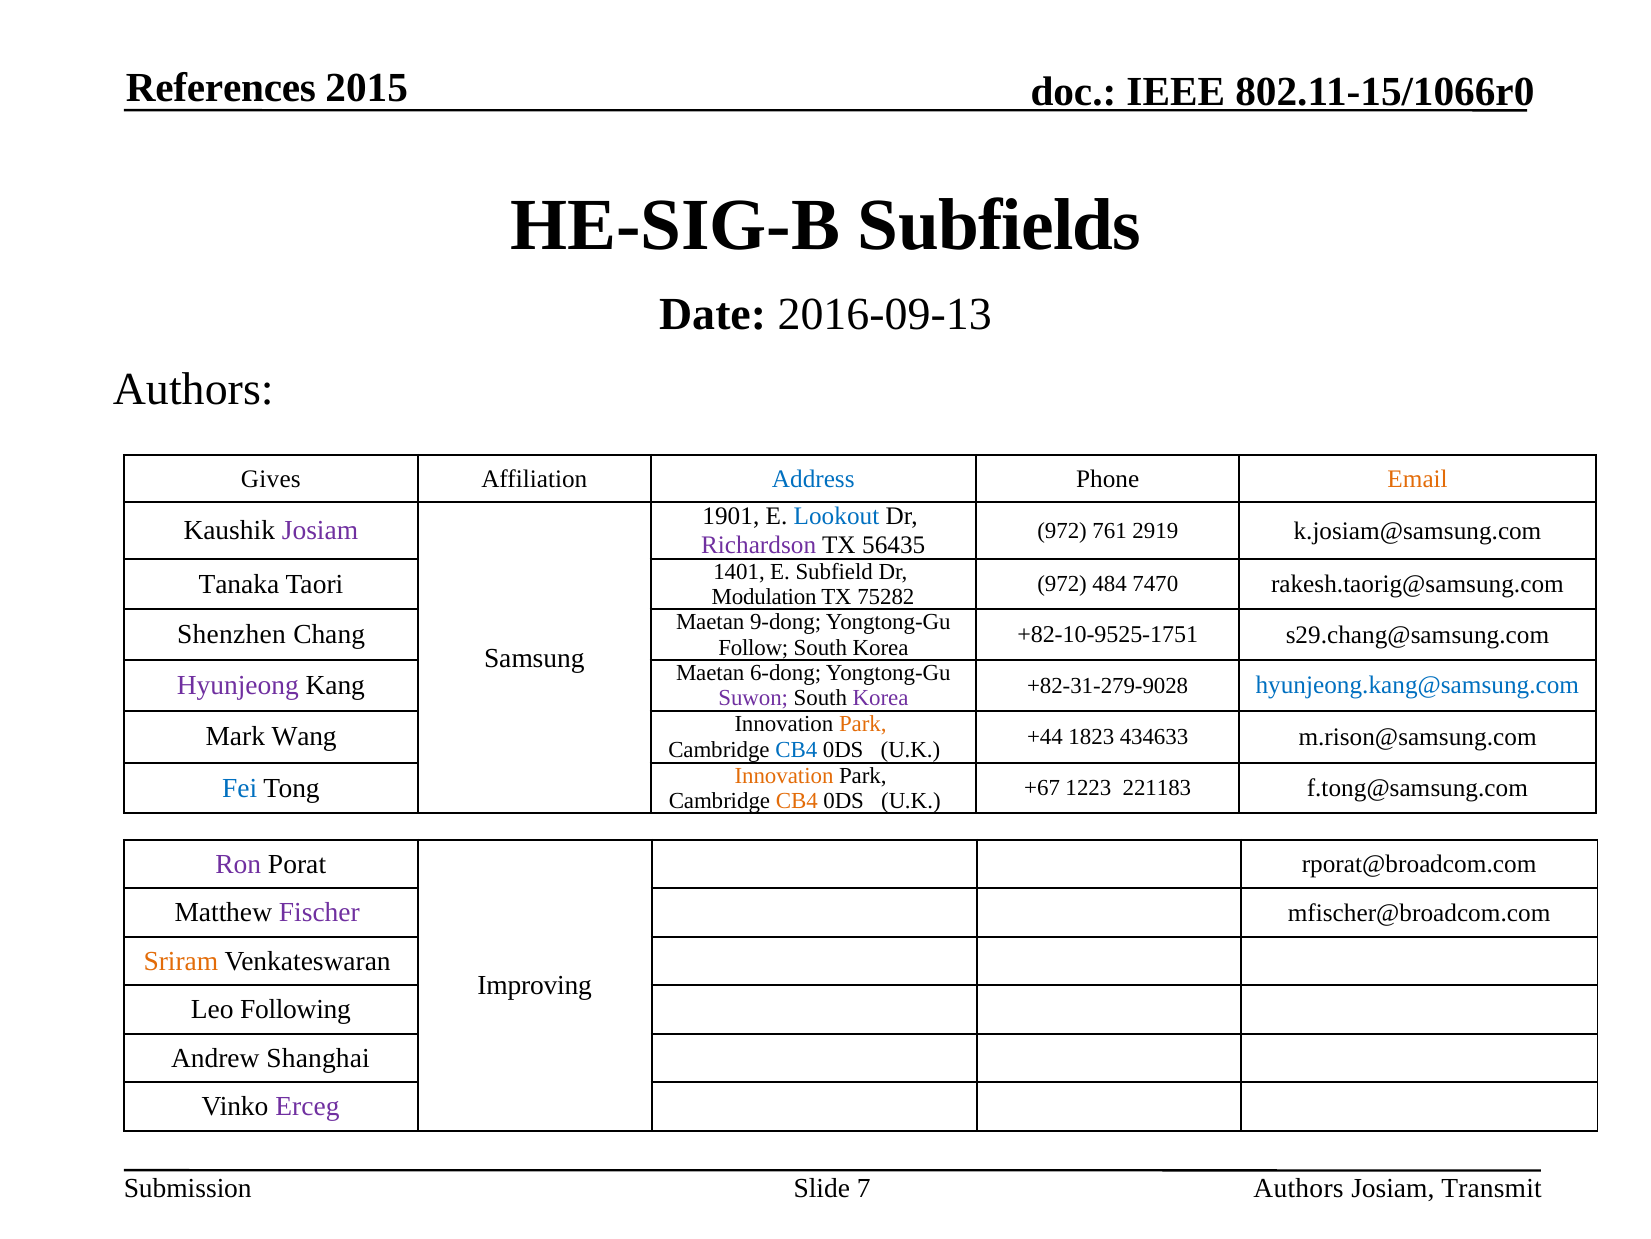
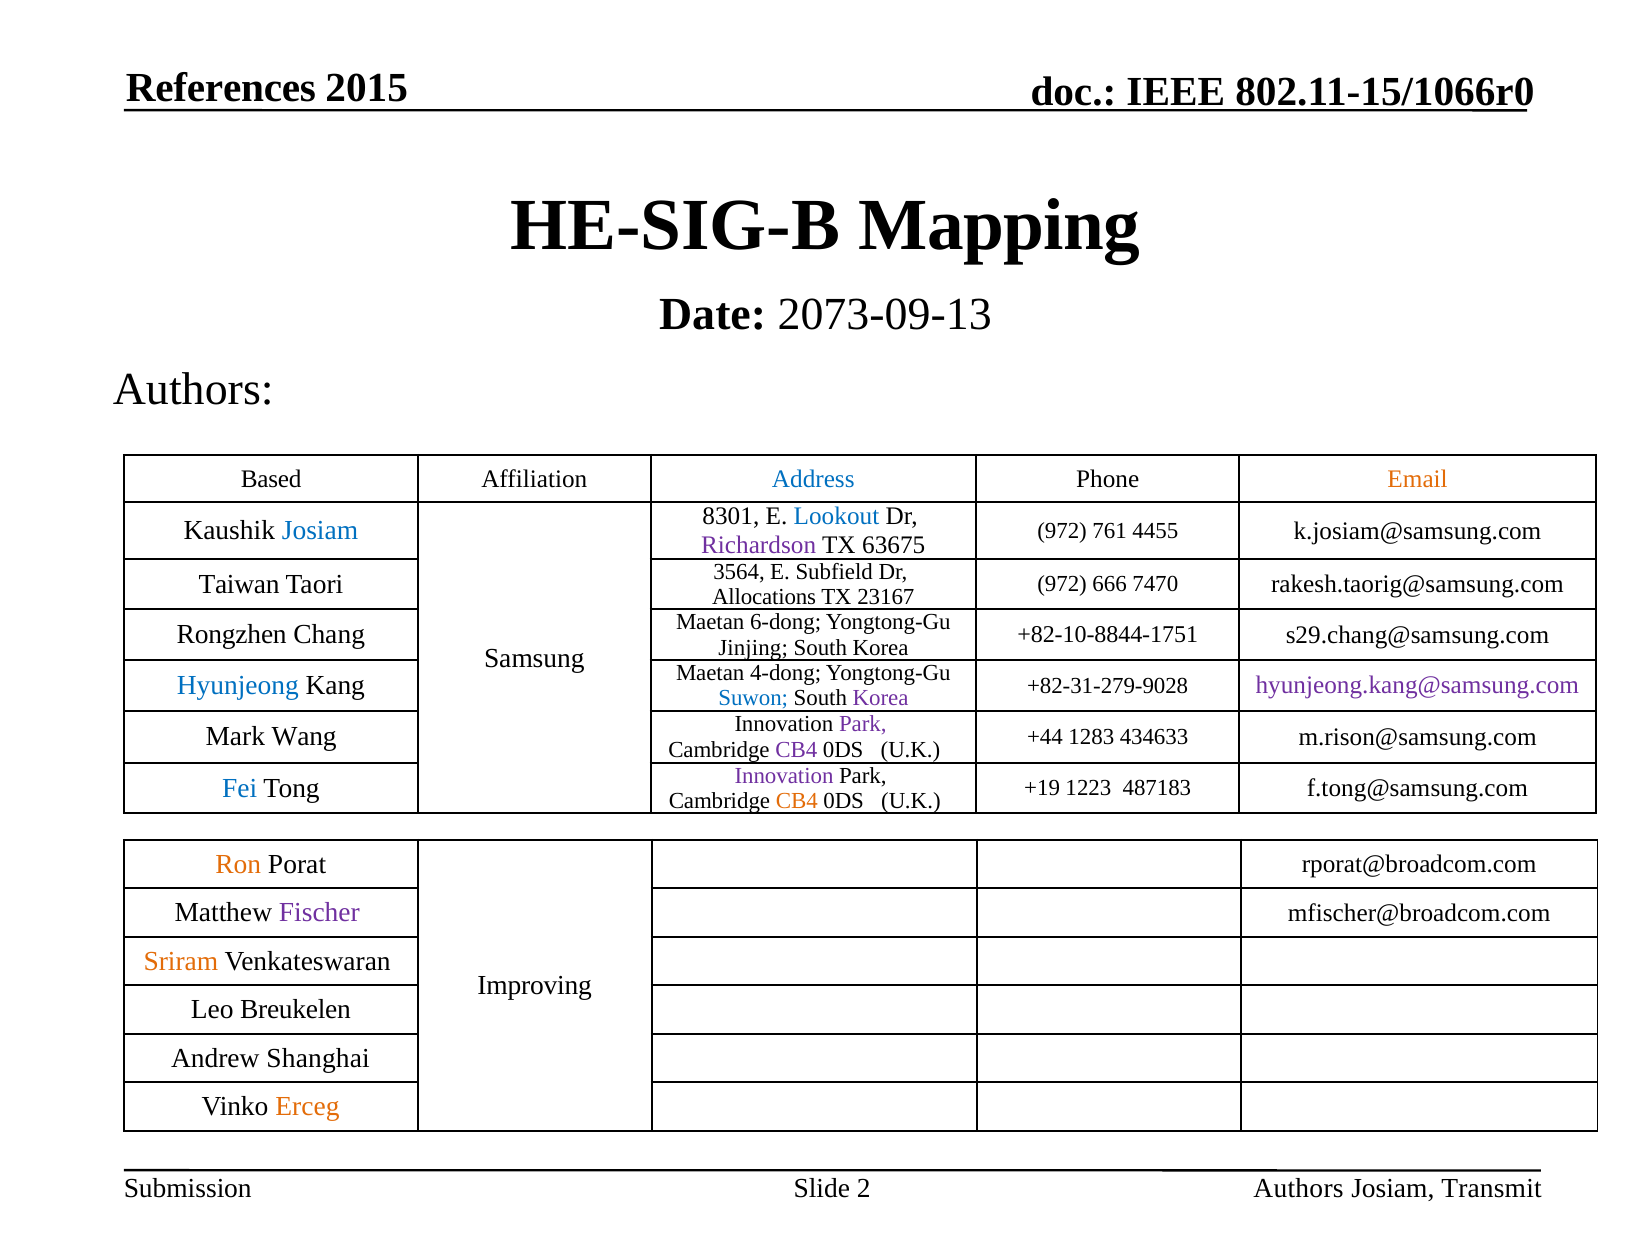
Subfields: Subfields -> Mapping
2016-09-13: 2016-09-13 -> 2073-09-13
Gives: Gives -> Based
1901: 1901 -> 8301
Josiam at (320, 530) colour: purple -> blue
2919: 2919 -> 4455
56435: 56435 -> 63675
Tanaka: Tanaka -> Taiwan
1401: 1401 -> 3564
484: 484 -> 666
Modulation: Modulation -> Allocations
75282: 75282 -> 23167
Shenzhen: Shenzhen -> Rongzhen
9-dong: 9-dong -> 6-dong
+82-10-9525-1751: +82-10-9525-1751 -> +82-10-8844-1751
Follow: Follow -> Jinjing
Hyunjeong colour: purple -> blue
6-dong: 6-dong -> 4-dong
hyunjeong.kang@samsung.com colour: blue -> purple
Suwon colour: purple -> blue
Park at (863, 723) colour: orange -> purple
1823: 1823 -> 1283
CB4 at (796, 749) colour: blue -> purple
Innovation at (784, 775) colour: orange -> purple
+67: +67 -> +19
221183: 221183 -> 487183
Ron colour: purple -> orange
Following: Following -> Breukelen
Erceg colour: purple -> orange
7: 7 -> 2
